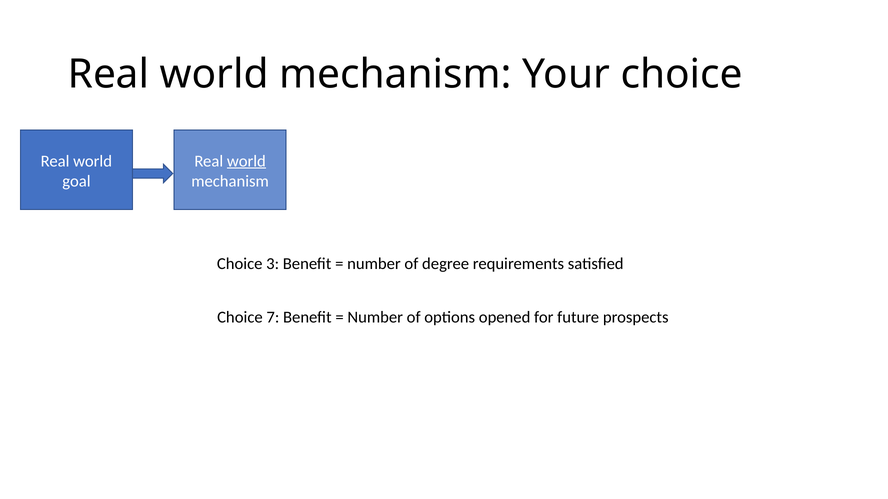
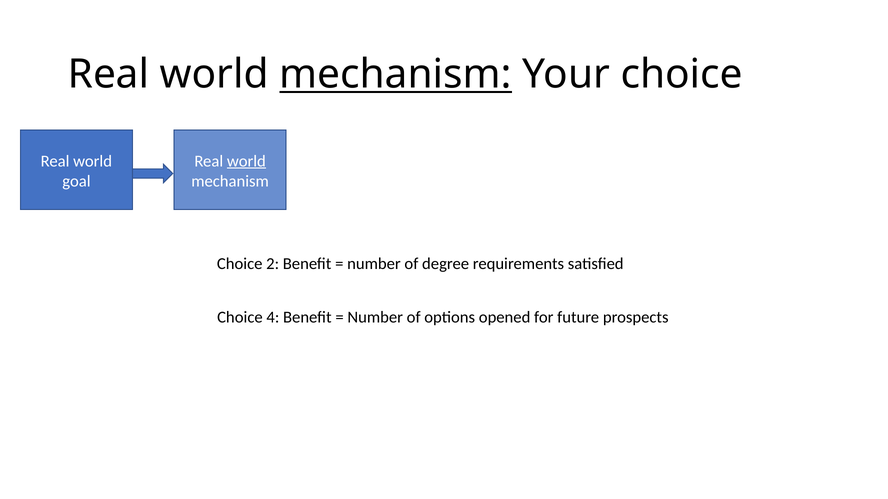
mechanism at (396, 75) underline: none -> present
3: 3 -> 2
7: 7 -> 4
